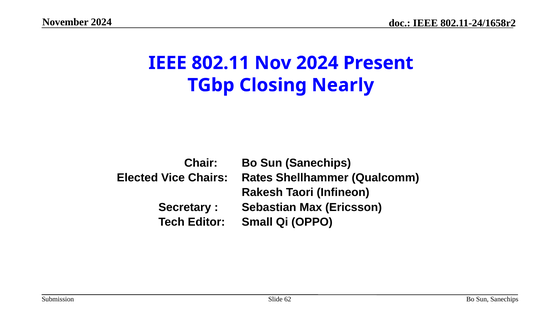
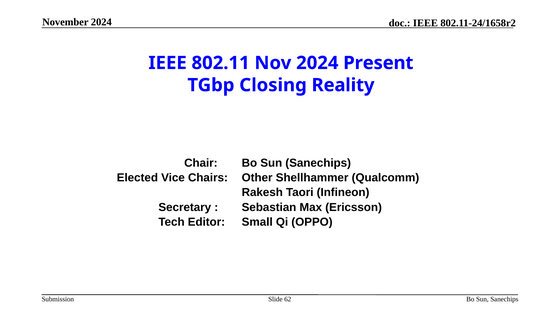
Nearly: Nearly -> Reality
Rates: Rates -> Other
